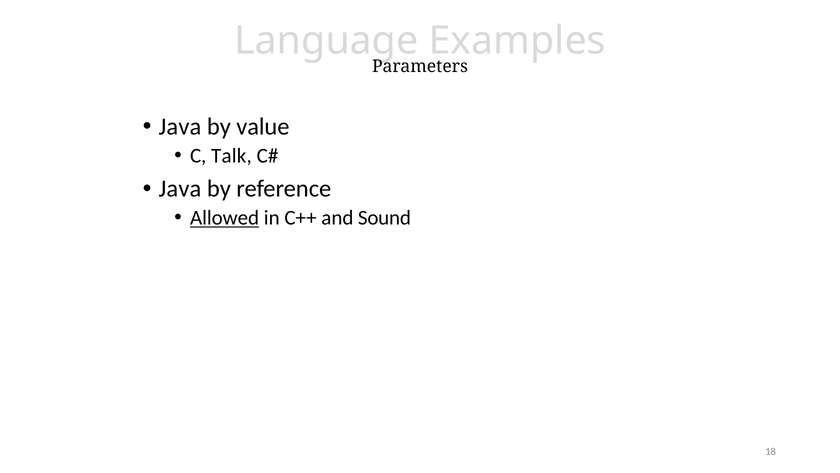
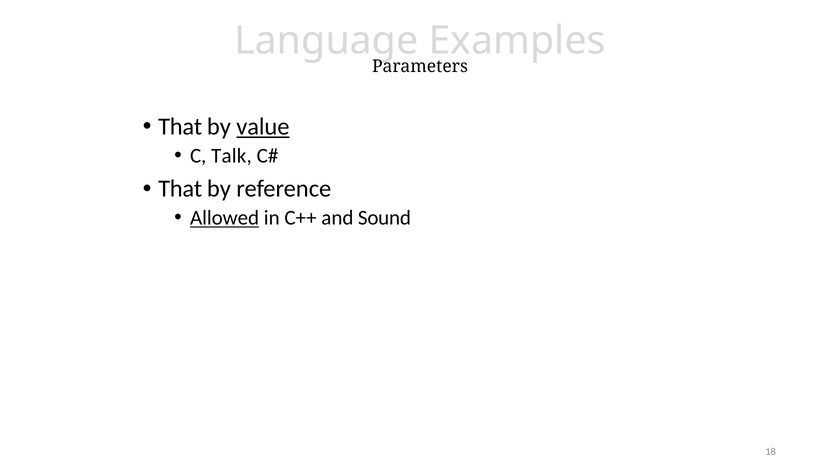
Java at (180, 126): Java -> That
value underline: none -> present
Java at (180, 189): Java -> That
